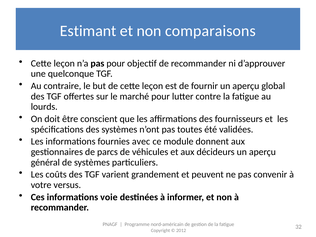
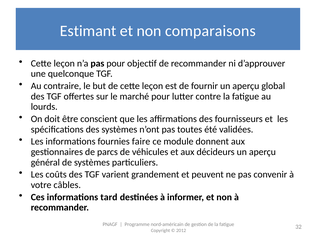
avec: avec -> faire
versus: versus -> câbles
voie: voie -> tard
